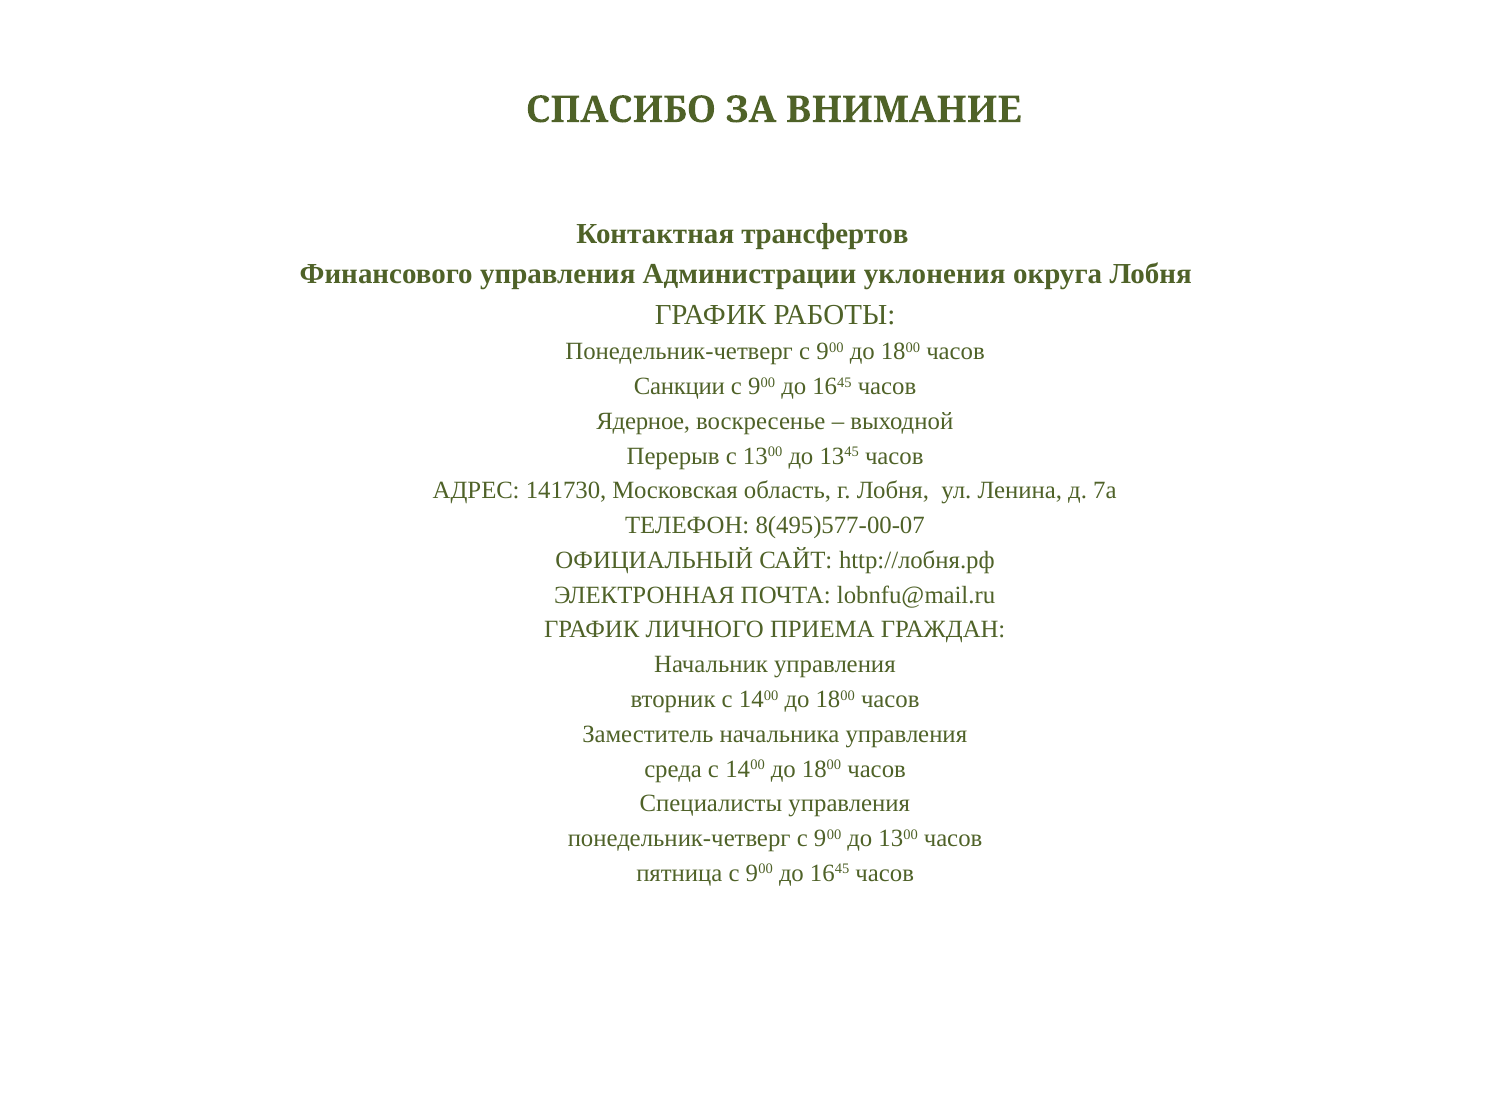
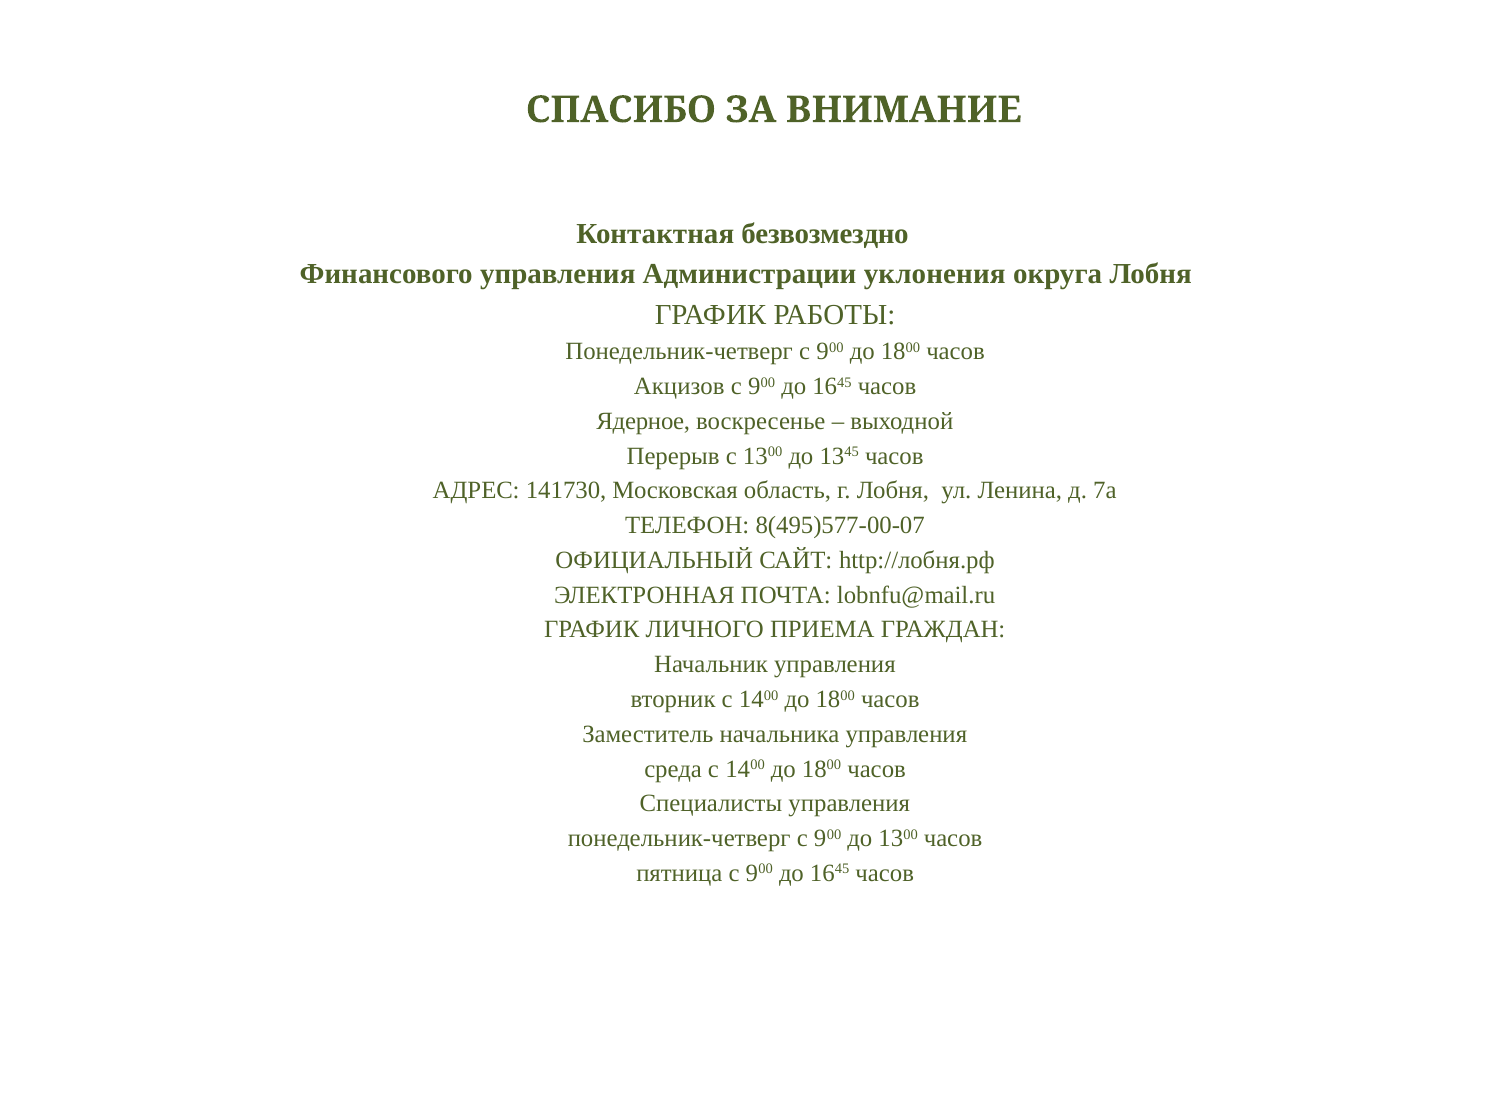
трансфертов: трансфертов -> безвозмездно
Санкции: Санкции -> Акцизов
